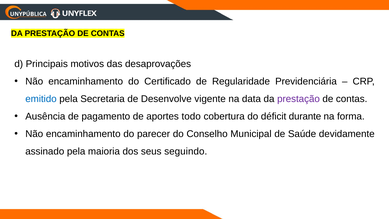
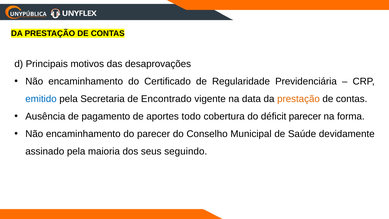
Desenvolve: Desenvolve -> Encontrado
prestação at (298, 99) colour: purple -> orange
déficit durante: durante -> parecer
